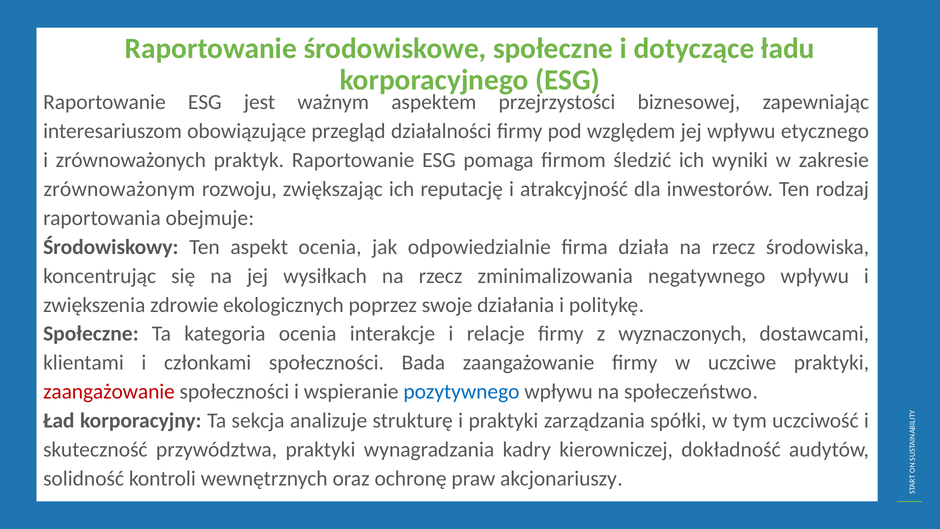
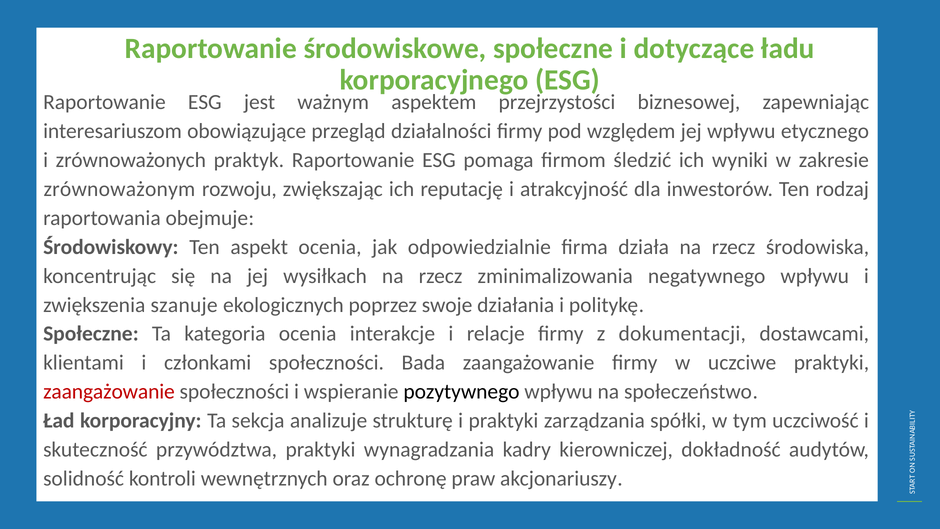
zdrowie: zdrowie -> szanuje
wyznaczonych: wyznaczonych -> dokumentacji
pozytywnego colour: blue -> black
